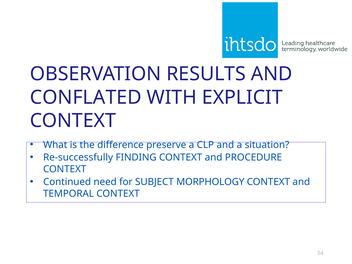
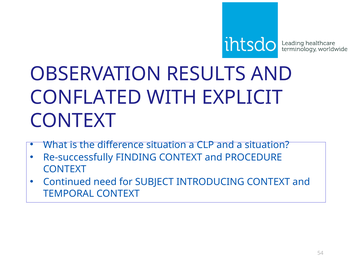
difference preserve: preserve -> situation
MORPHOLOGY: MORPHOLOGY -> INTRODUCING
